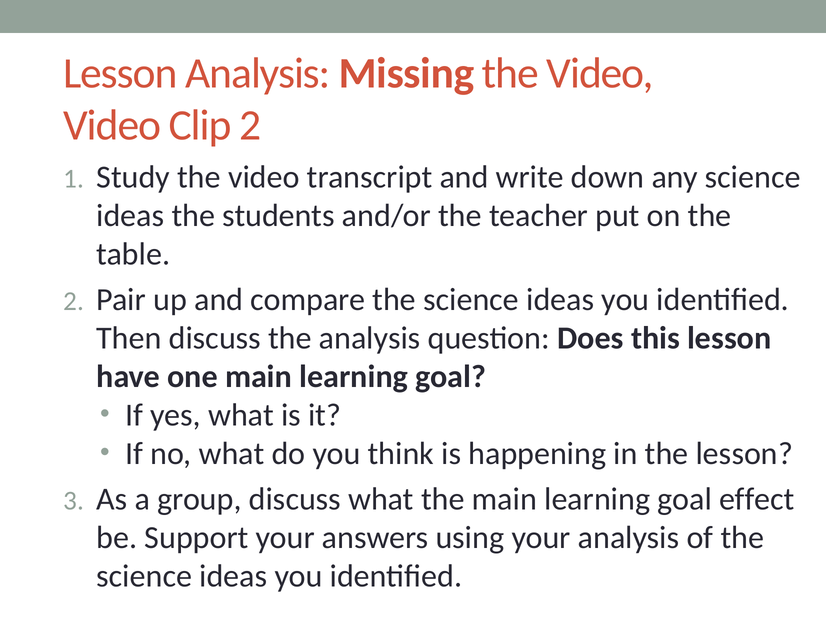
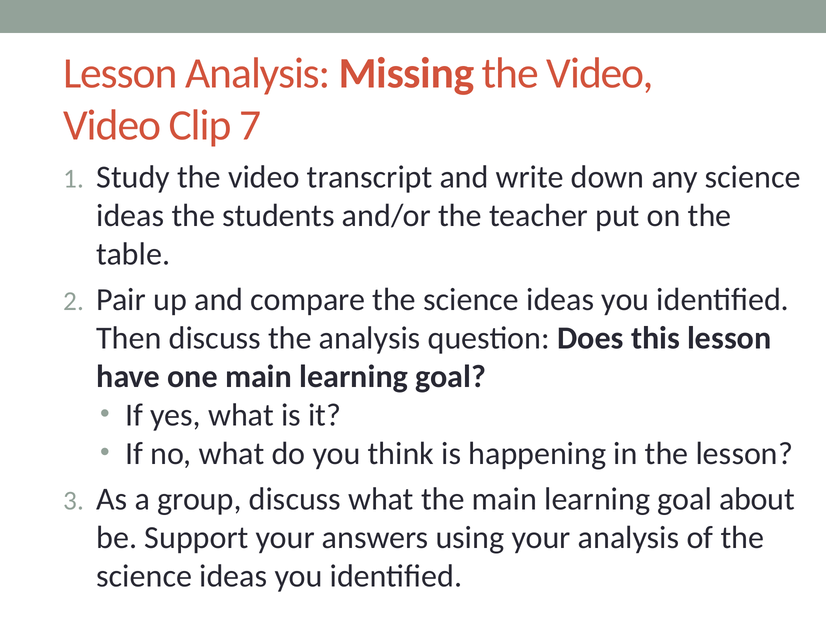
Clip 2: 2 -> 7
effect: effect -> about
